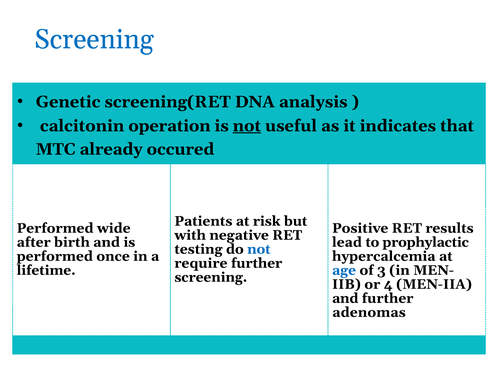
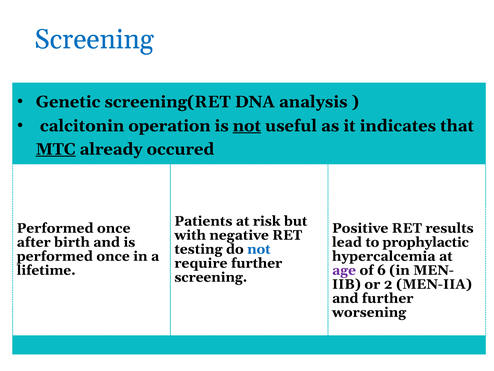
MTC underline: none -> present
wide at (114, 228): wide -> once
age colour: blue -> purple
3: 3 -> 6
4: 4 -> 2
adenomas: adenomas -> worsening
